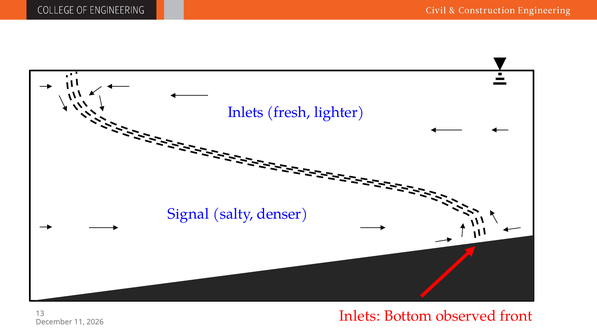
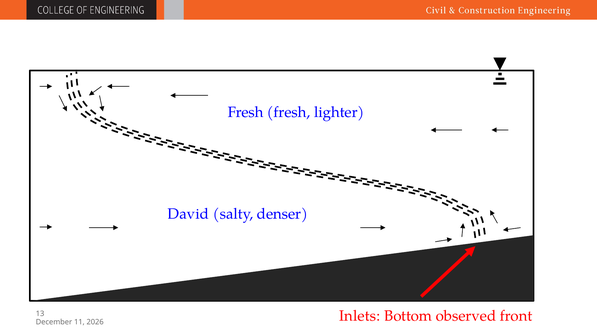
Inlets at (246, 112): Inlets -> Fresh
Signal: Signal -> David
